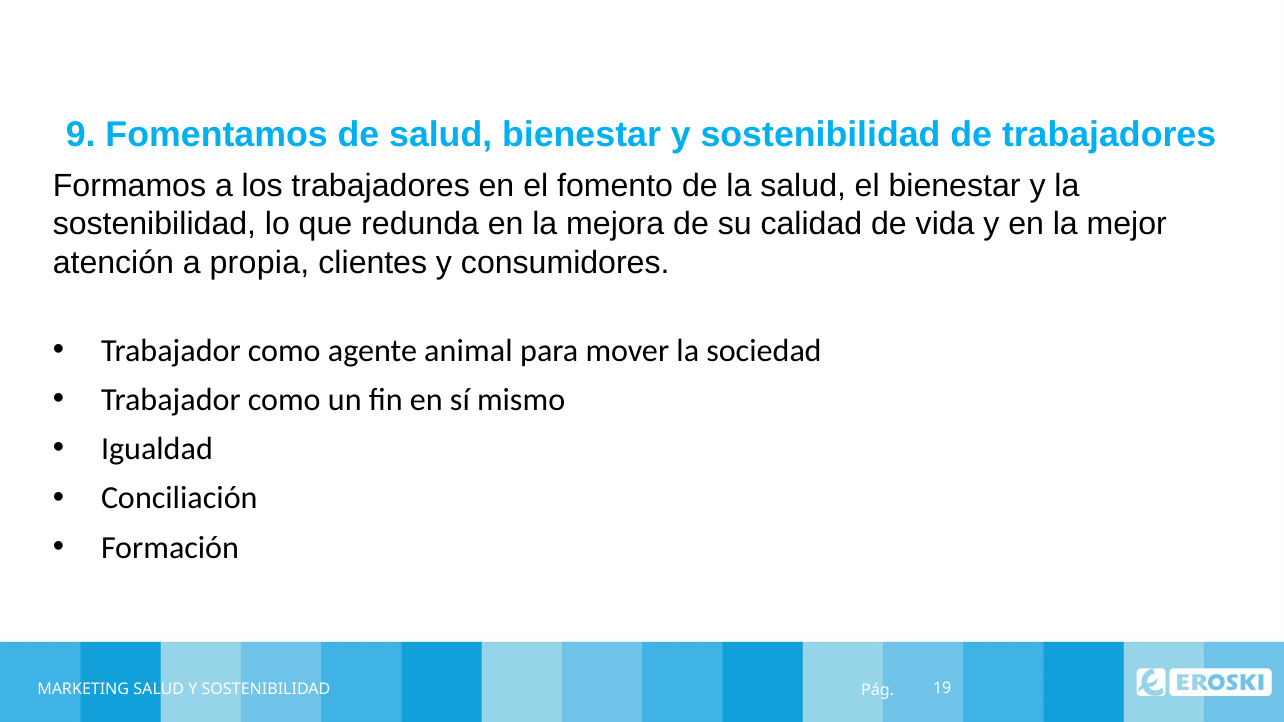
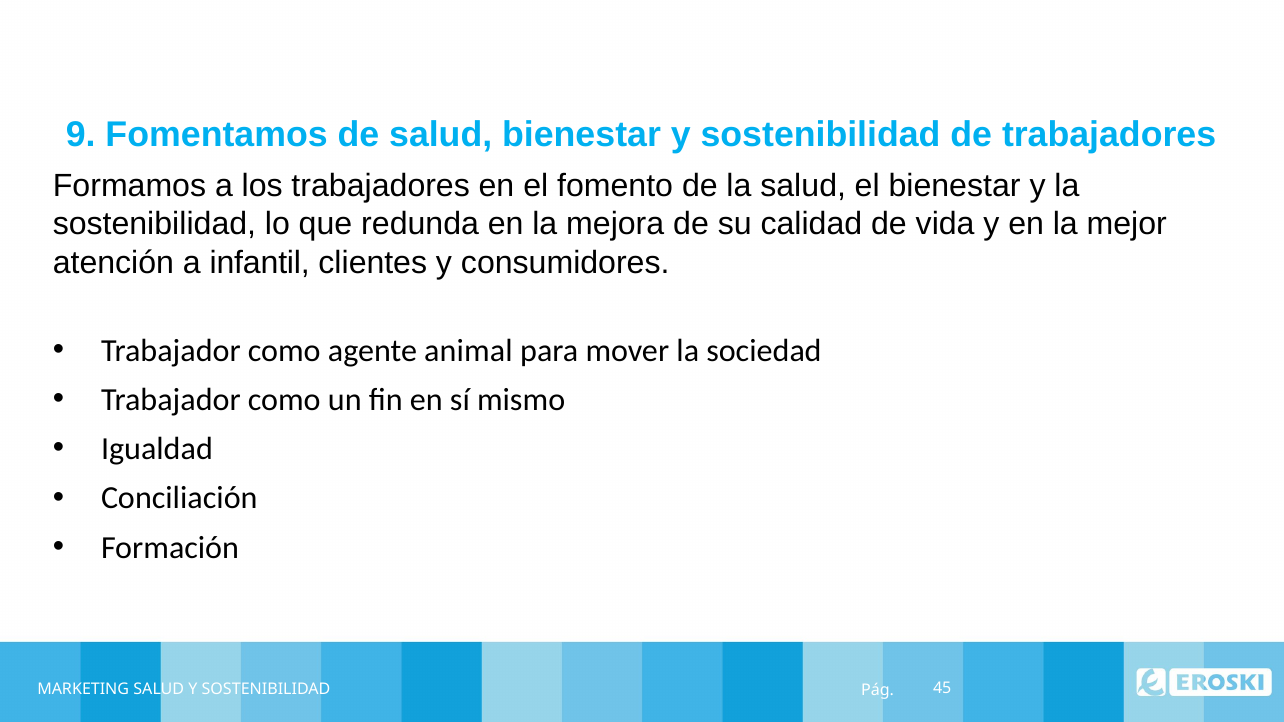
propia: propia -> infantil
19: 19 -> 45
